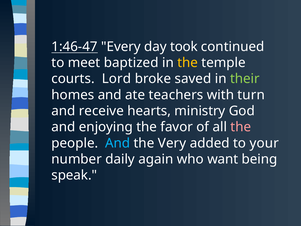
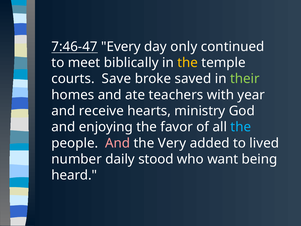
1:46-47: 1:46-47 -> 7:46-47
took: took -> only
baptized: baptized -> biblically
Lord: Lord -> Save
turn: turn -> year
the at (241, 127) colour: pink -> light blue
And at (118, 143) colour: light blue -> pink
your: your -> lived
again: again -> stood
speak: speak -> heard
